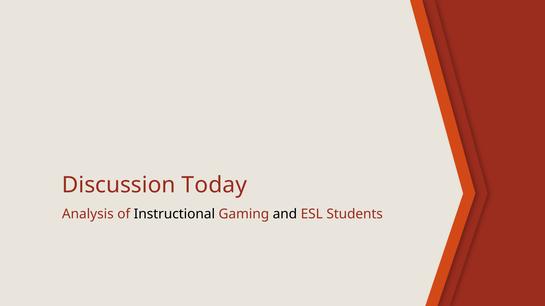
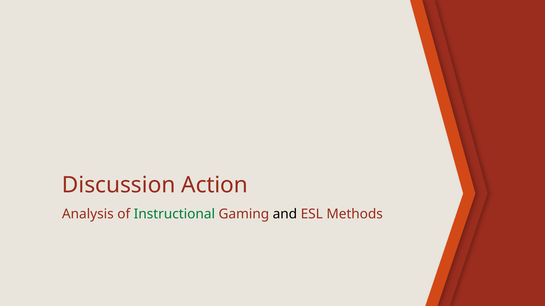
Today: Today -> Action
Instructional colour: black -> green
Students: Students -> Methods
